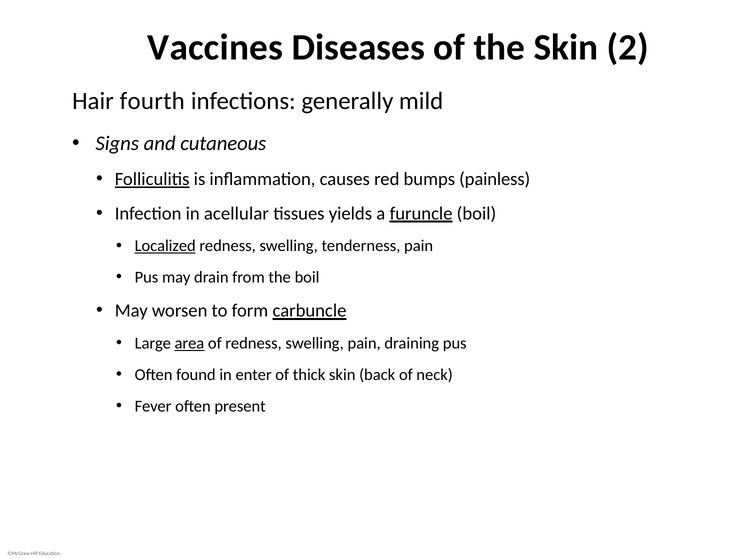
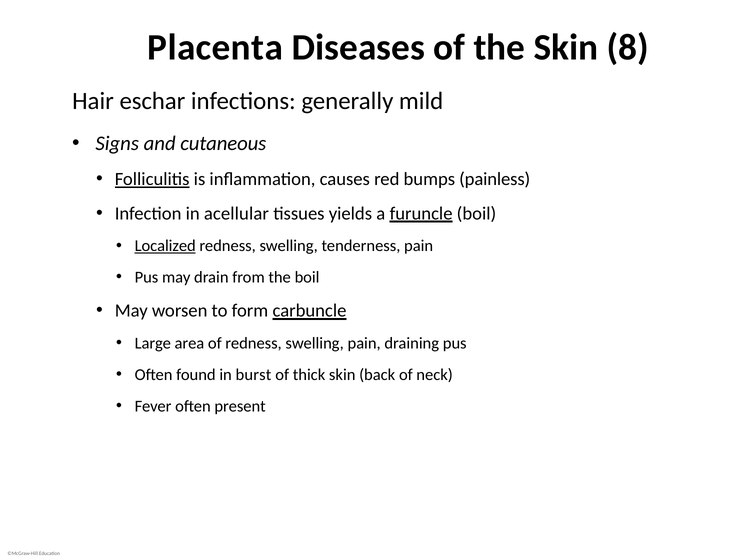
Vaccines: Vaccines -> Placenta
2: 2 -> 8
fourth: fourth -> eschar
area underline: present -> none
enter: enter -> burst
